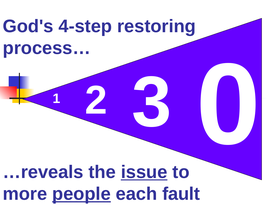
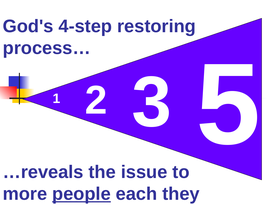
0: 0 -> 5
issue underline: present -> none
fault: fault -> they
